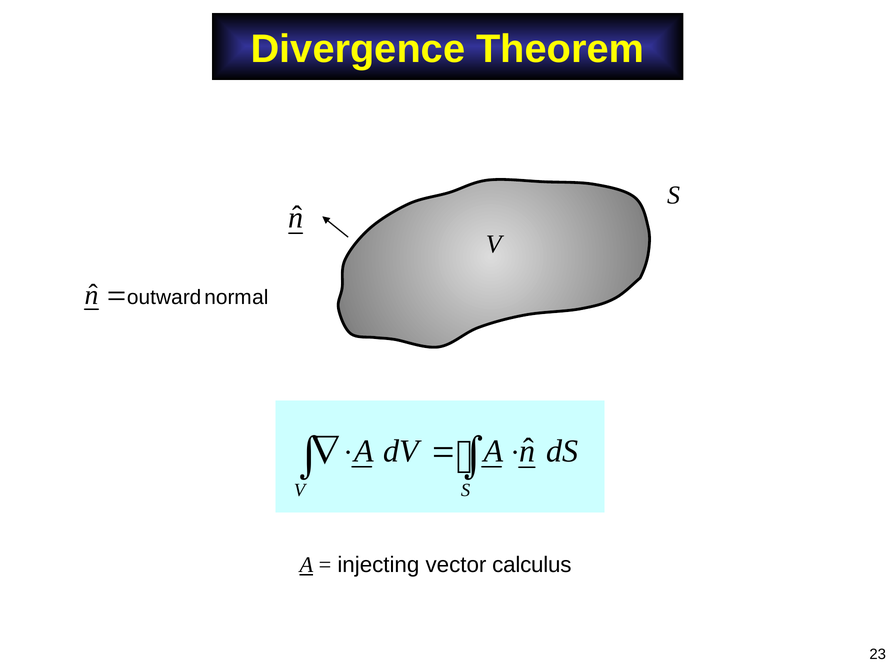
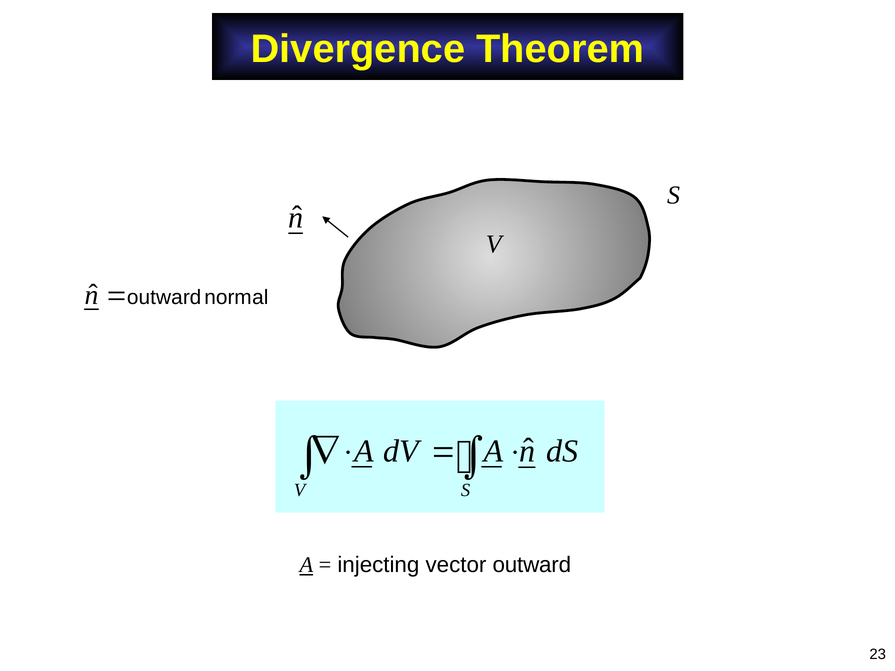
vector calculus: calculus -> outward
